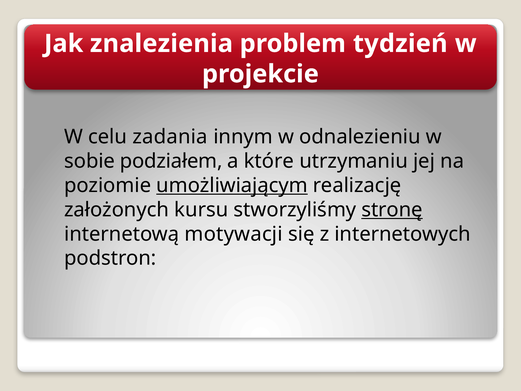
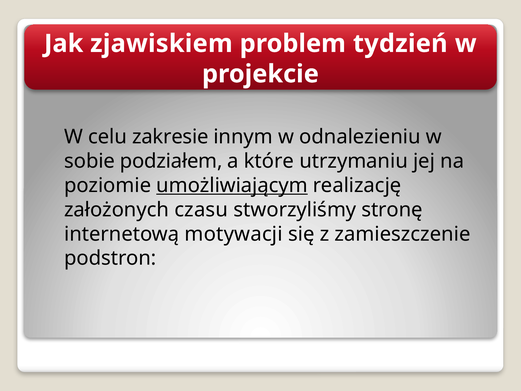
znalezienia: znalezienia -> zjawiskiem
zadania: zadania -> zakresie
kursu: kursu -> czasu
stronę underline: present -> none
internetowych: internetowych -> zamieszczenie
